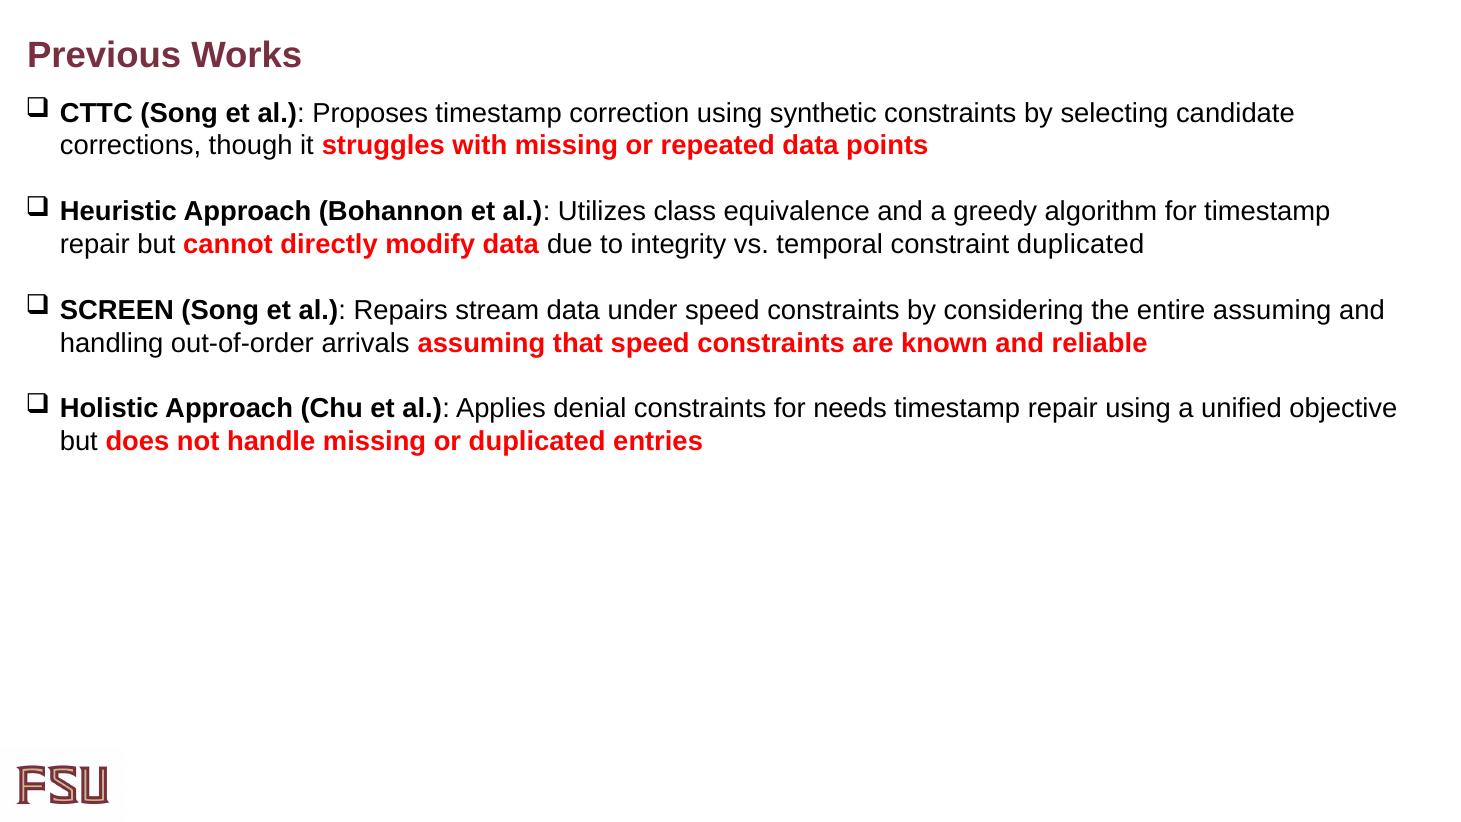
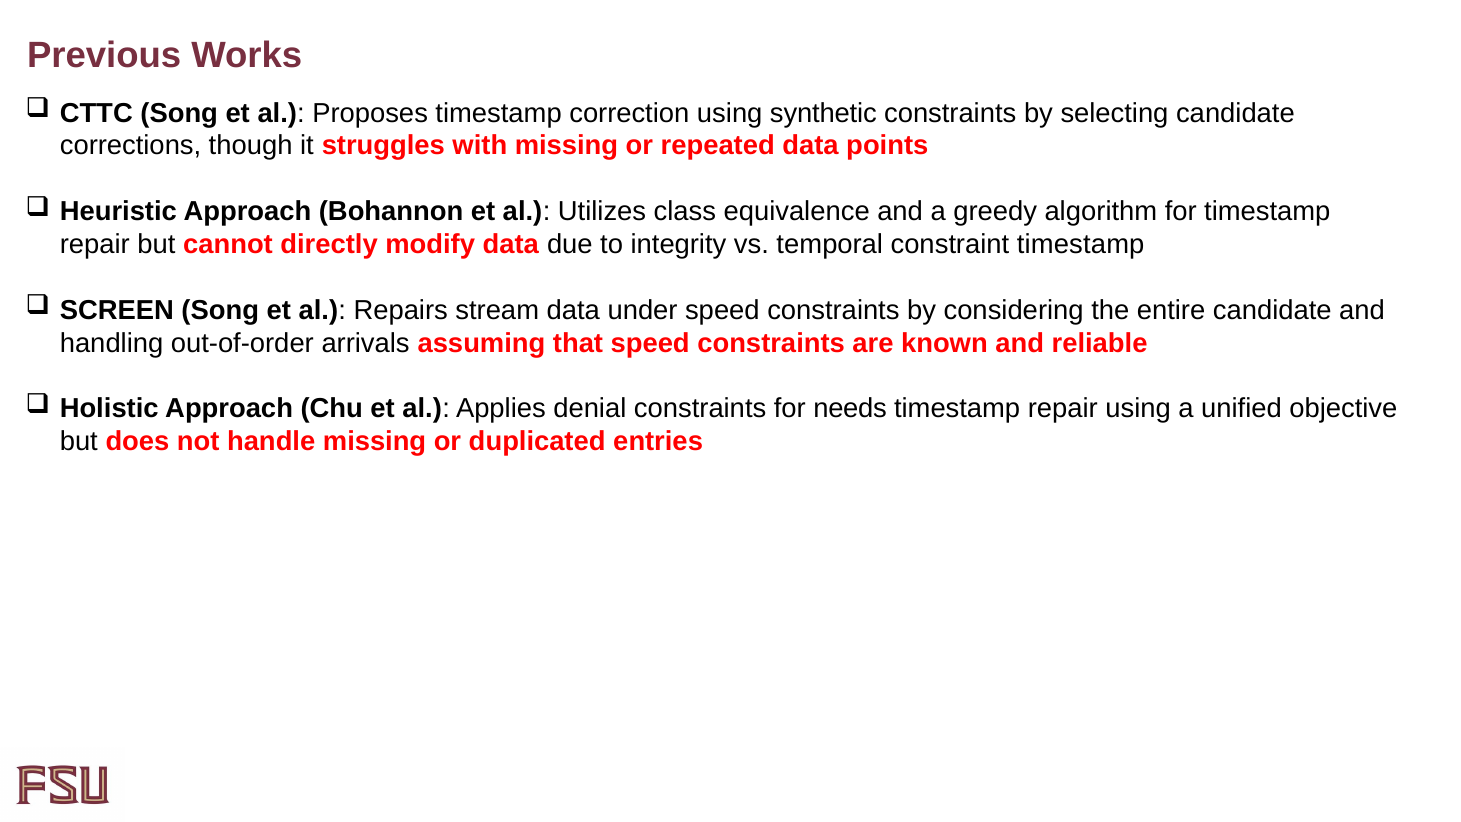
constraint duplicated: duplicated -> timestamp
entire assuming: assuming -> candidate
